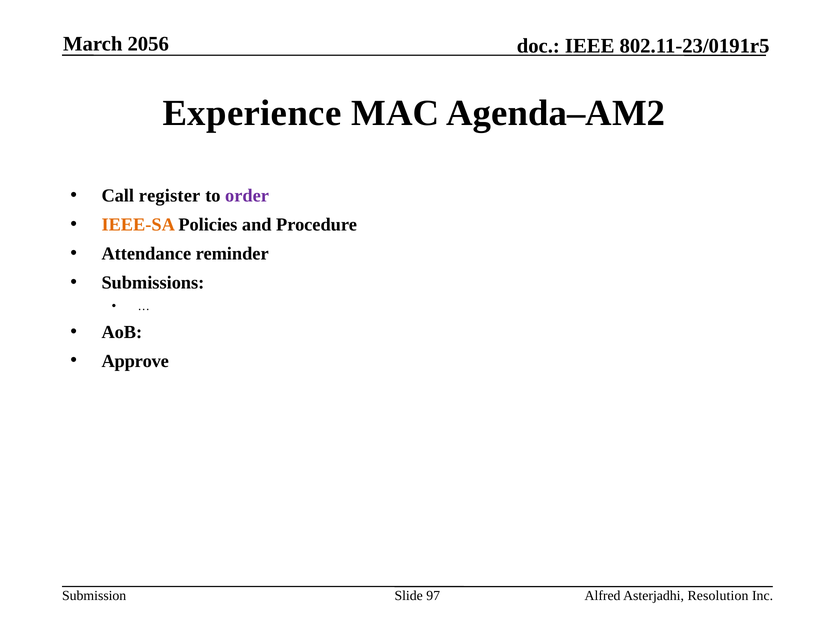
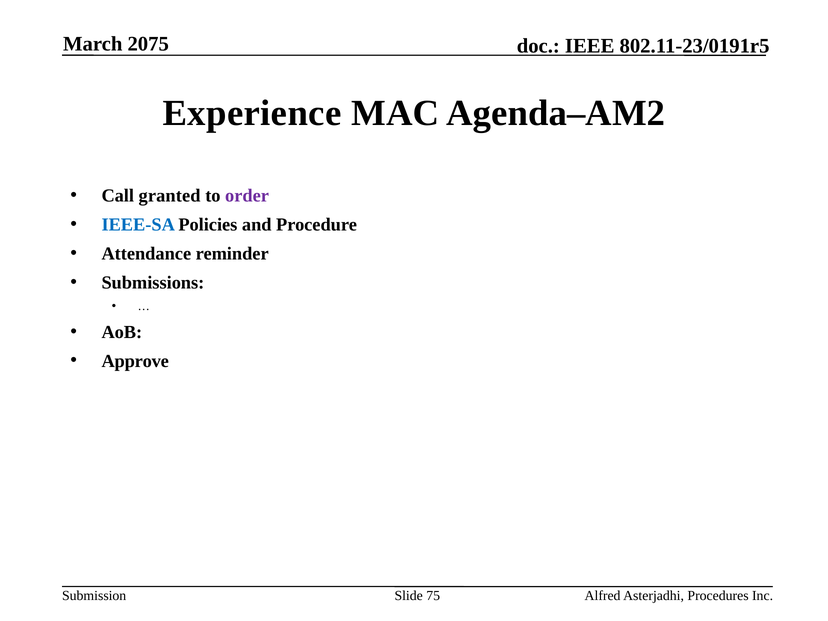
2056: 2056 -> 2075
register: register -> granted
IEEE-SA colour: orange -> blue
97: 97 -> 75
Resolution: Resolution -> Procedures
